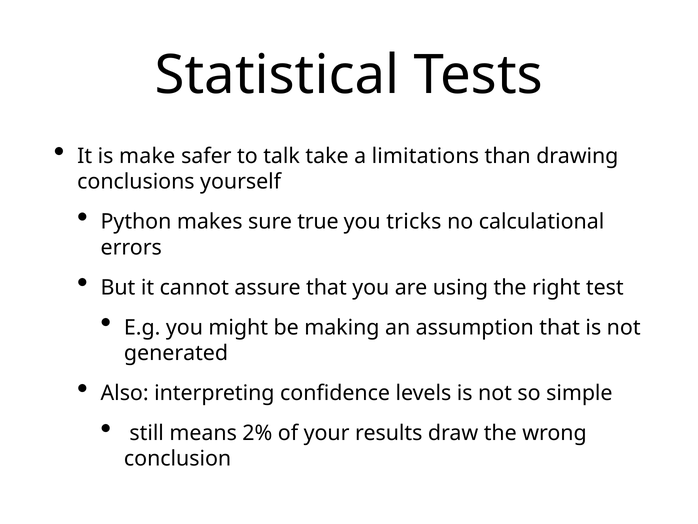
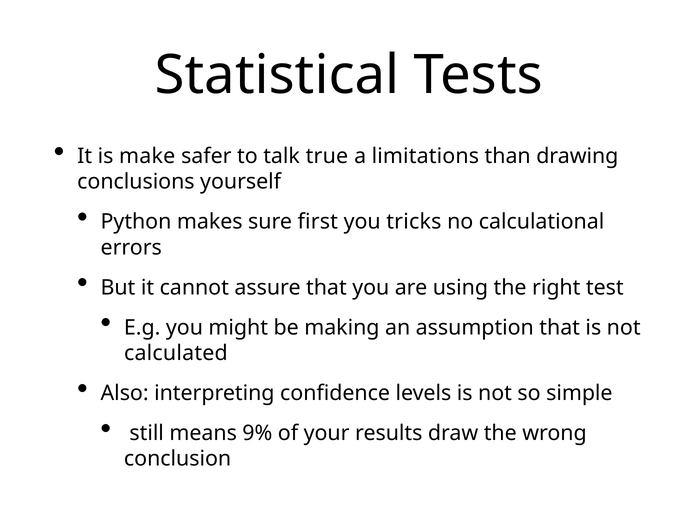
take: take -> true
true: true -> first
generated: generated -> calculated
2%: 2% -> 9%
